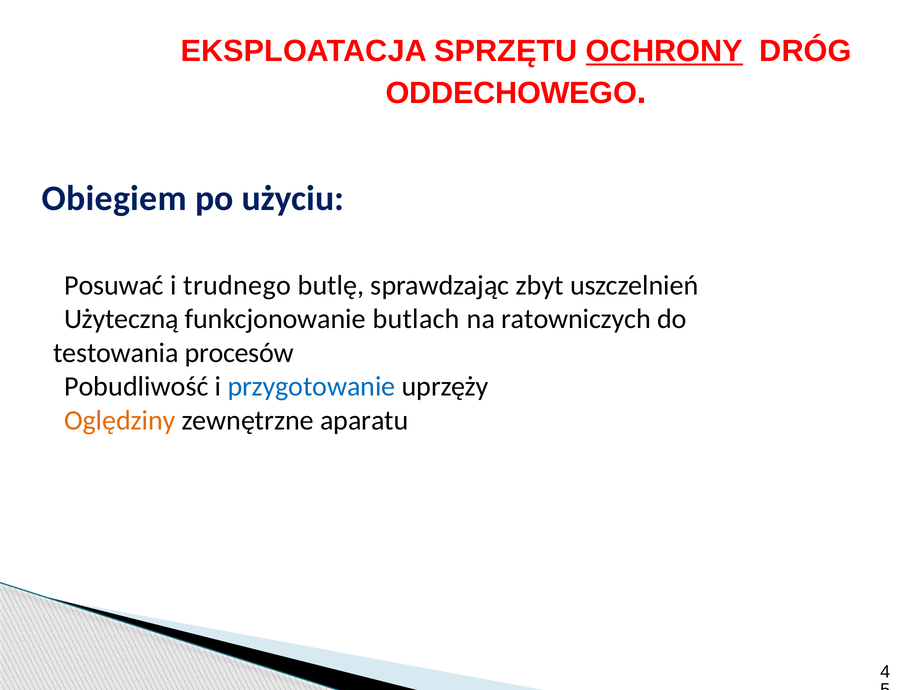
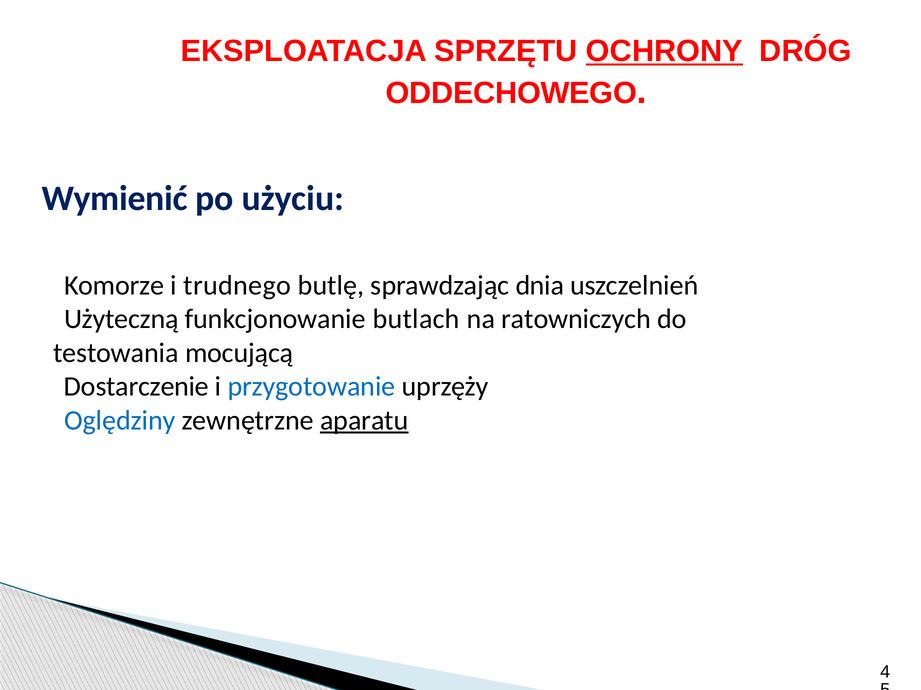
Obiegiem: Obiegiem -> Wymienić
Posuwać: Posuwać -> Komorze
zbyt: zbyt -> dnia
procesów: procesów -> mocującą
Pobudliwość: Pobudliwość -> Dostarczenie
Oględziny colour: orange -> blue
aparatu underline: none -> present
